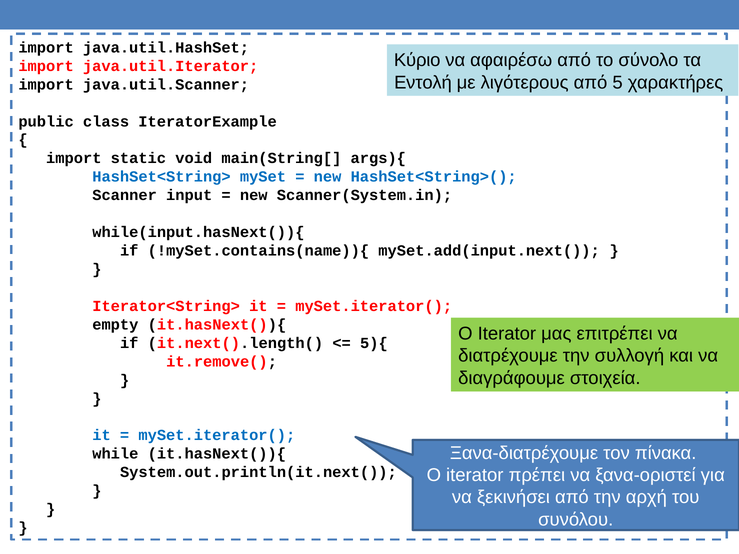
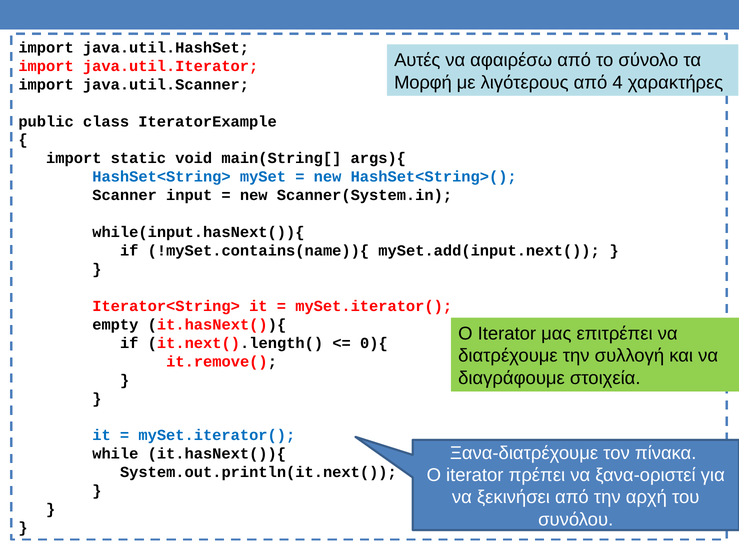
Κύριο: Κύριο -> Αυτές
Εντολή: Εντολή -> Μορφή
5: 5 -> 4
5){: 5){ -> 0){
